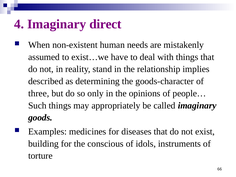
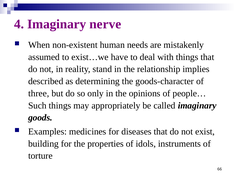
direct: direct -> nerve
conscious: conscious -> properties
